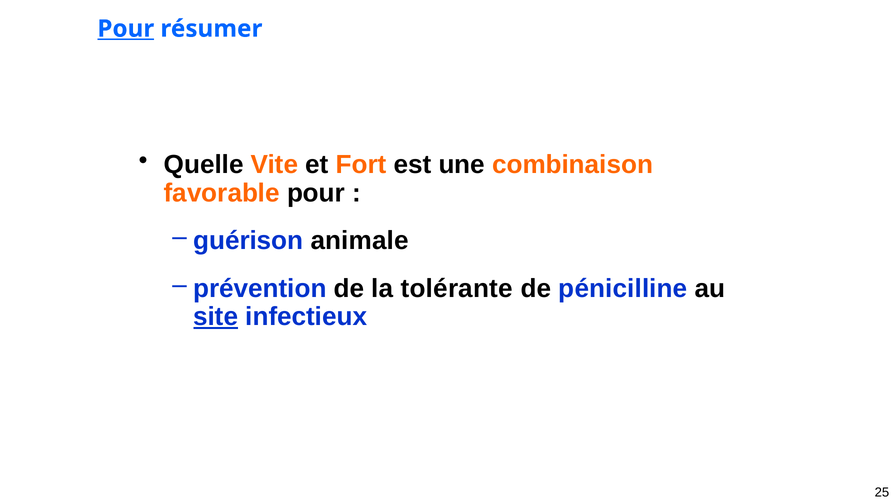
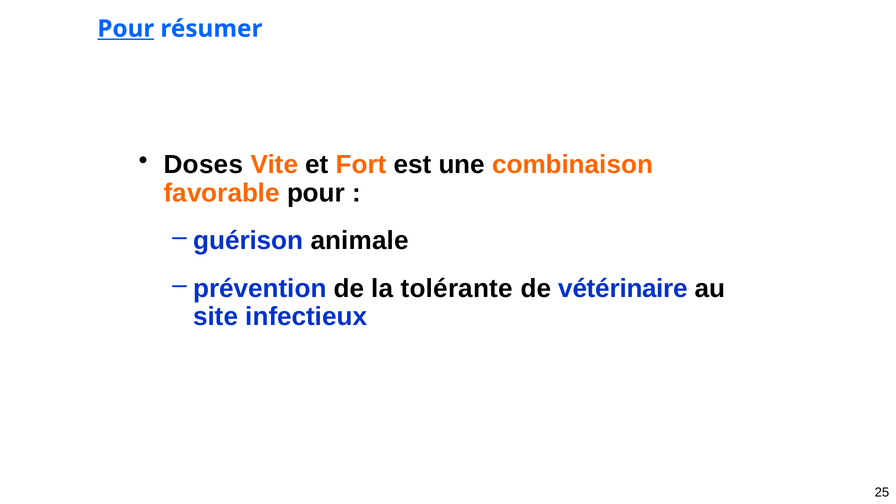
Quelle: Quelle -> Doses
pénicilline: pénicilline -> vétérinaire
site underline: present -> none
